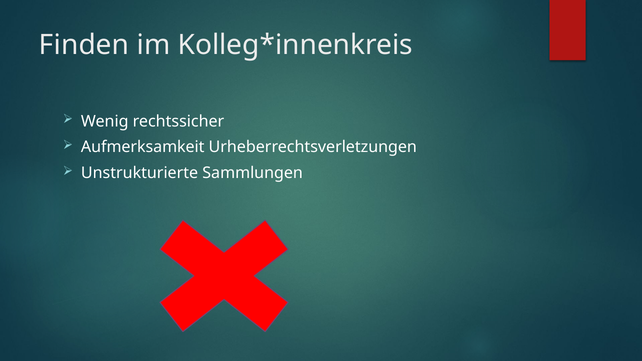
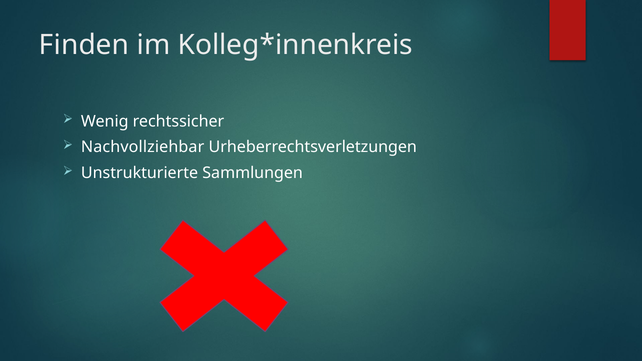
Aufmerksamkeit: Aufmerksamkeit -> Nachvollziehbar
